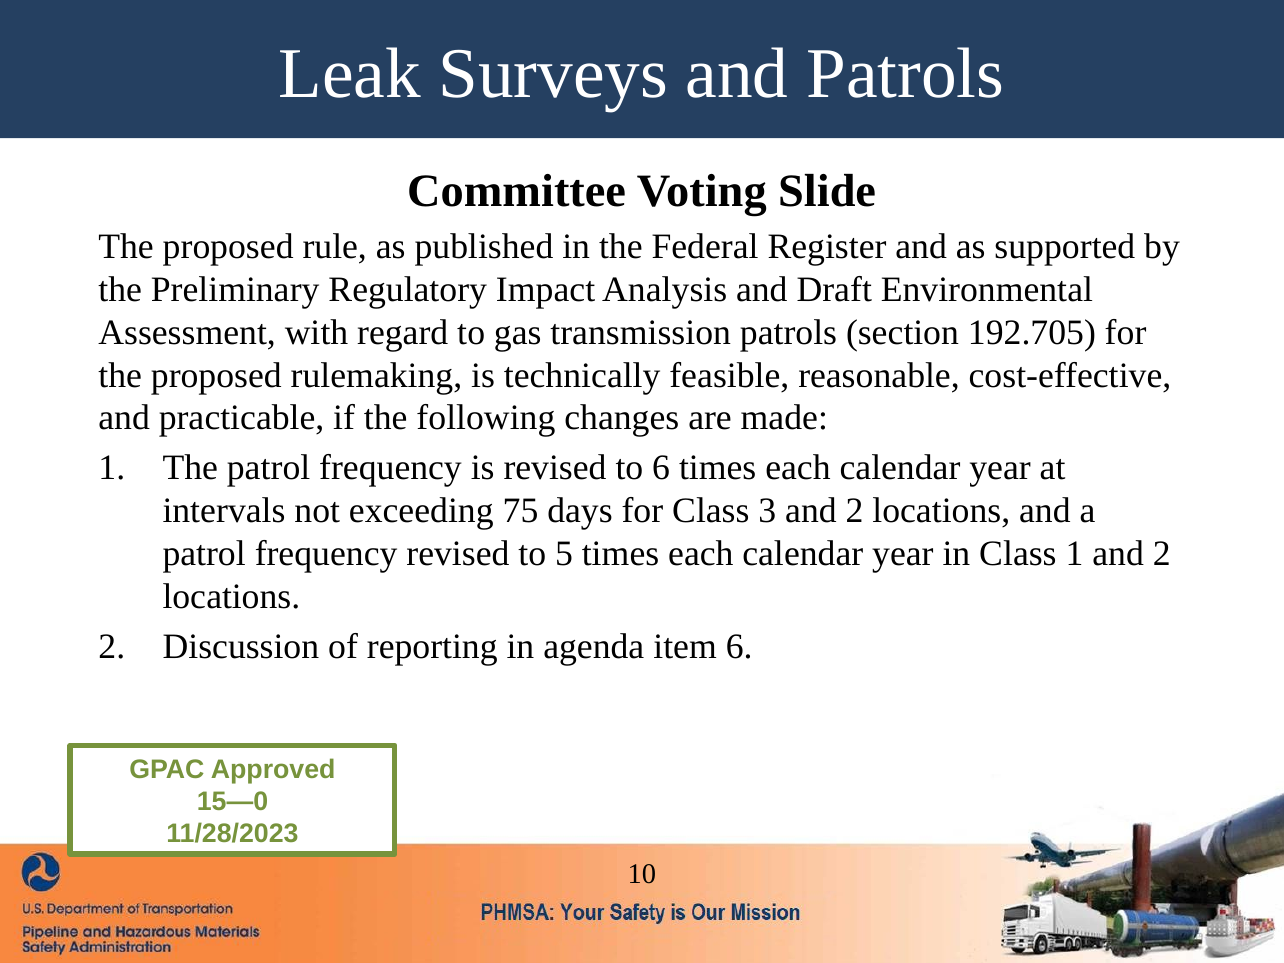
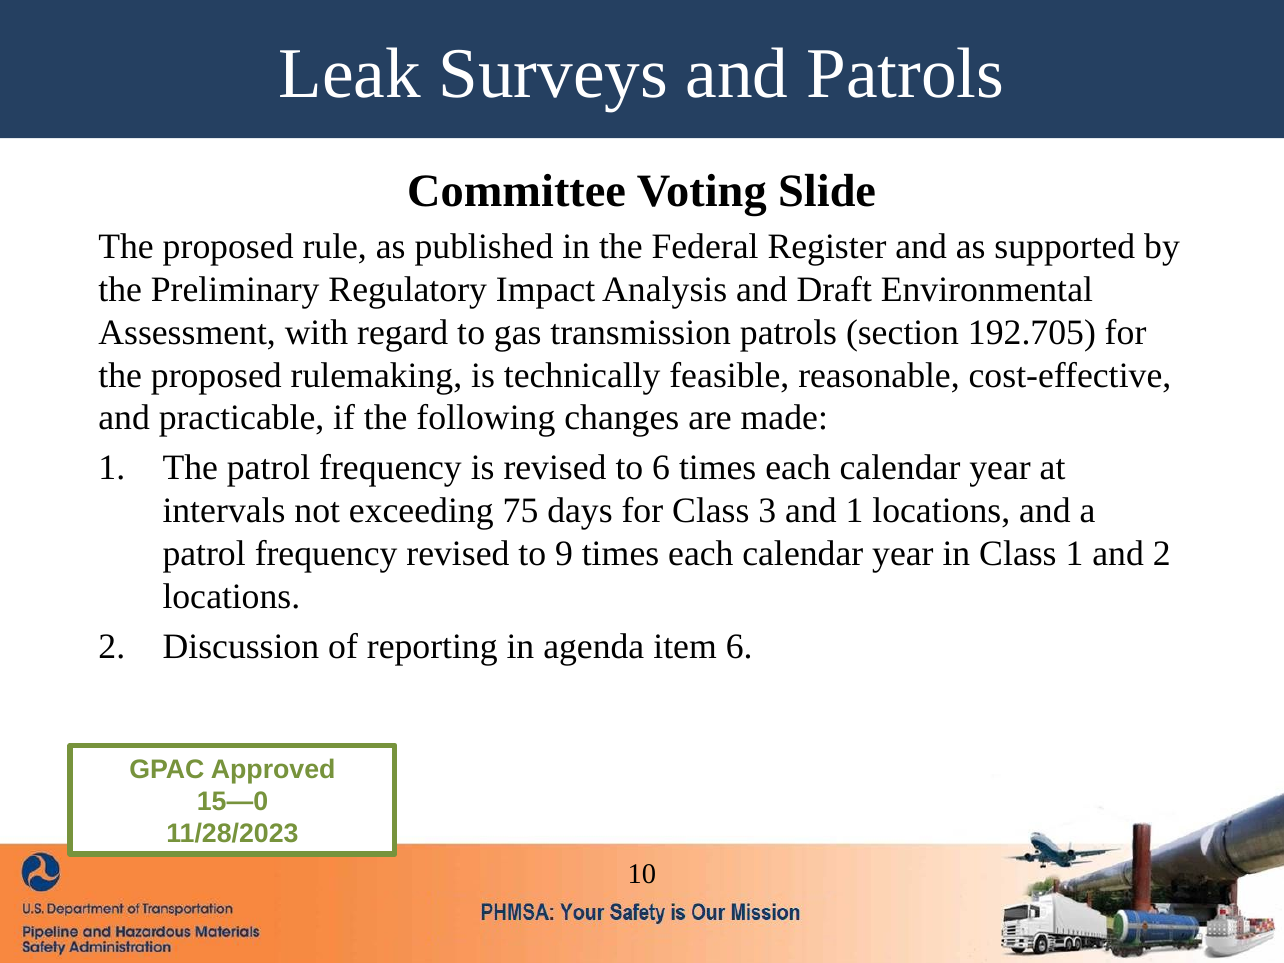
3 and 2: 2 -> 1
5: 5 -> 9
